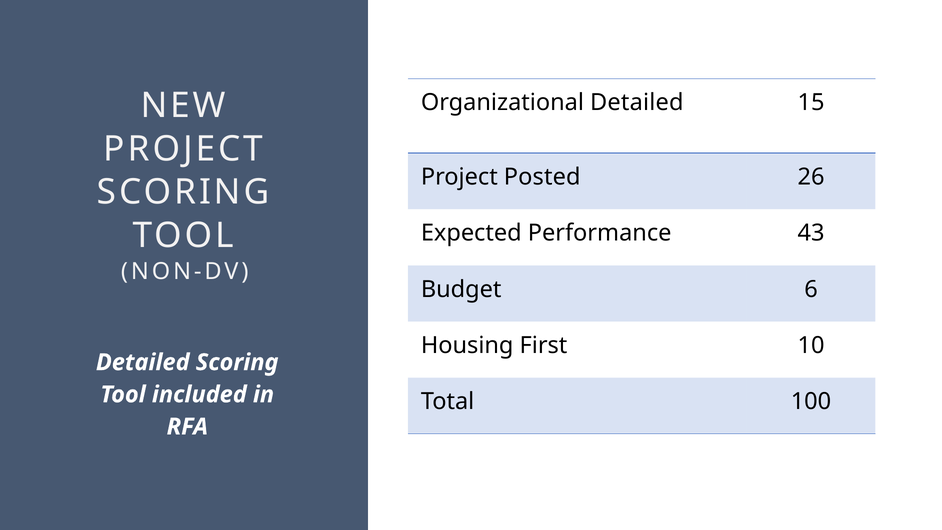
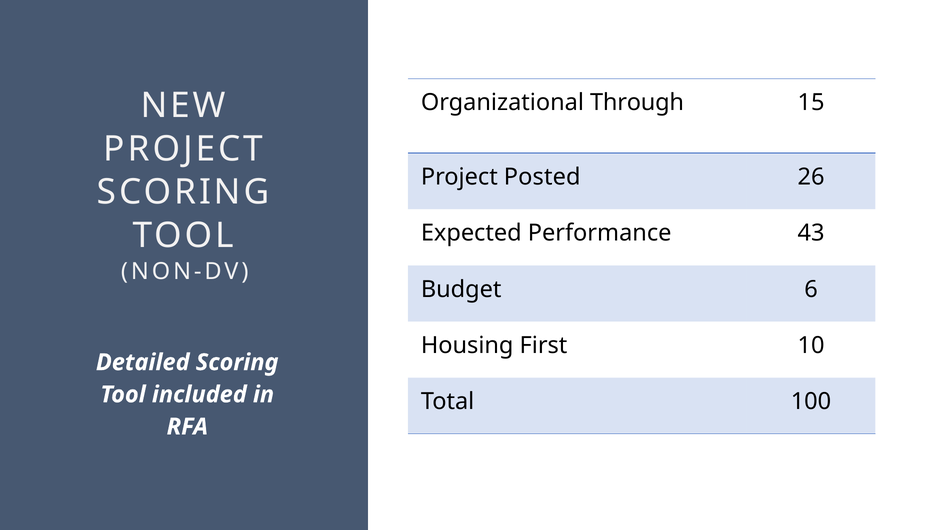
Organizational Detailed: Detailed -> Through
